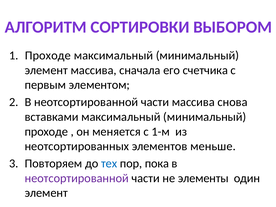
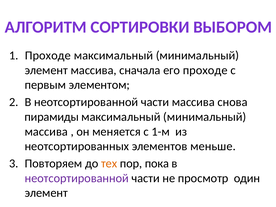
его счетчика: счетчика -> проходе
вставками: вставками -> пирамиды
проходе at (46, 132): проходе -> массива
тех colour: blue -> orange
элементы: элементы -> просмотр
